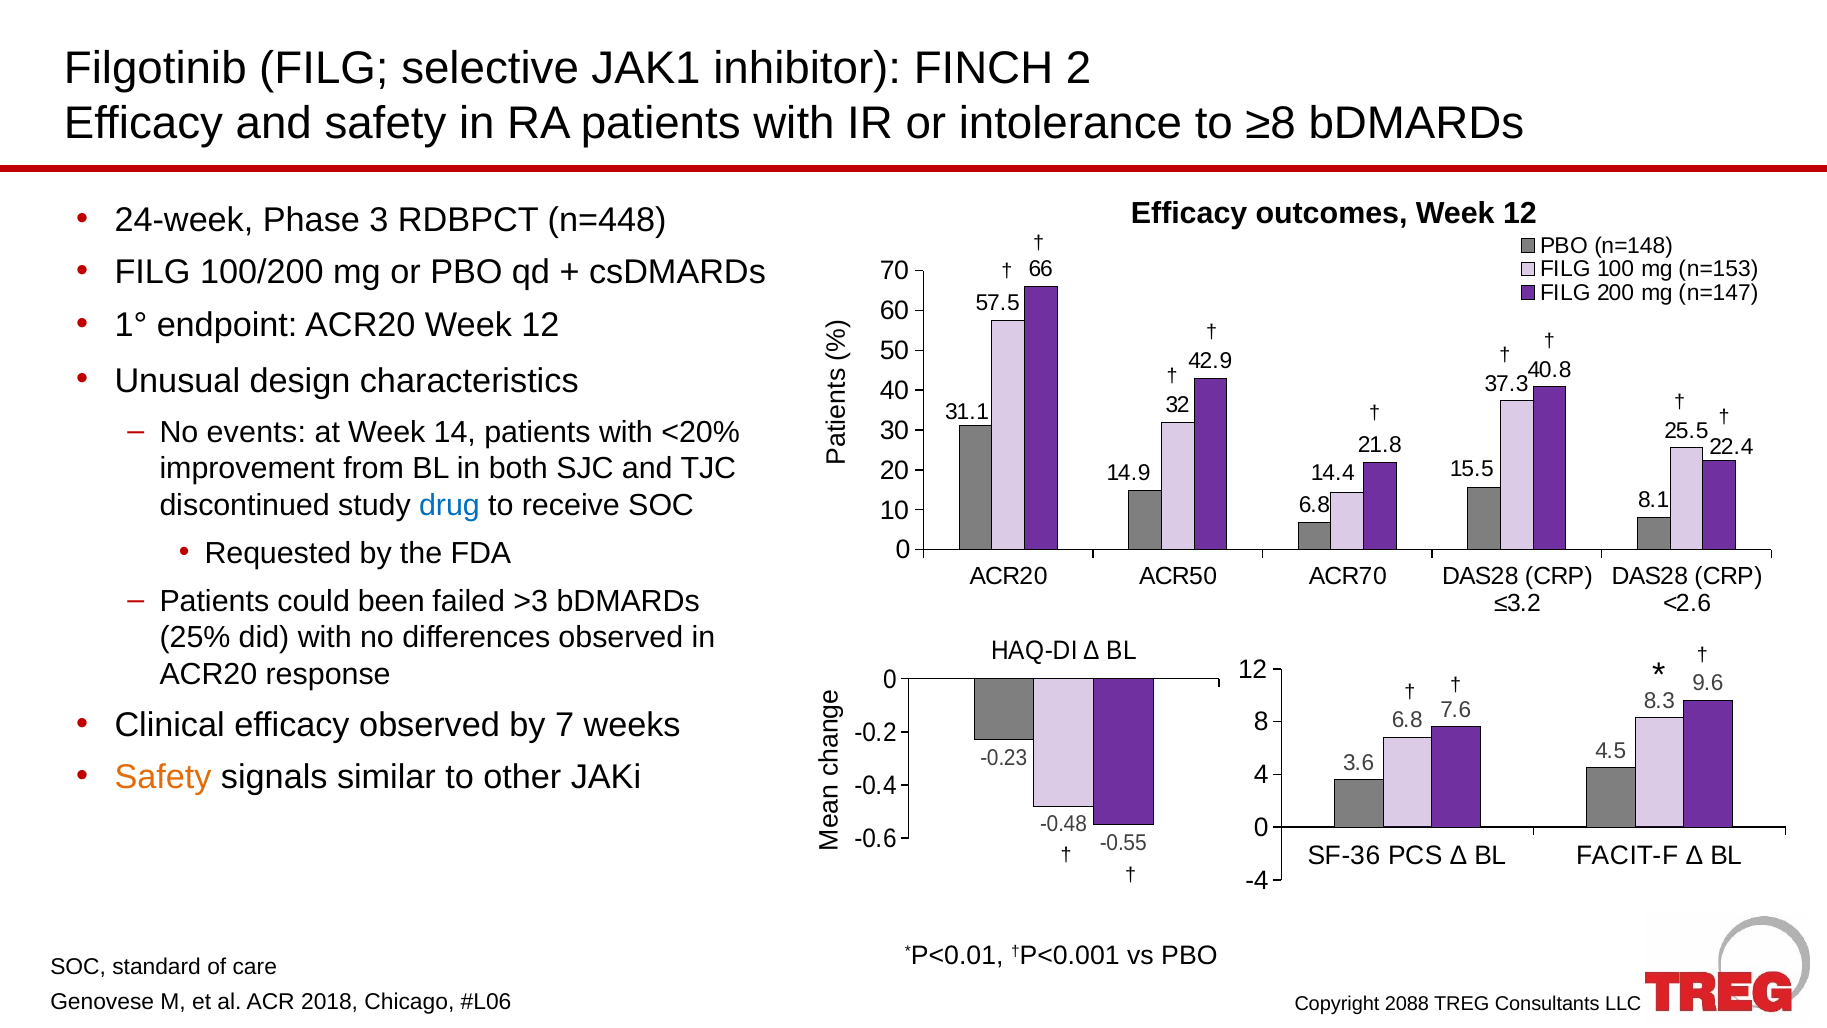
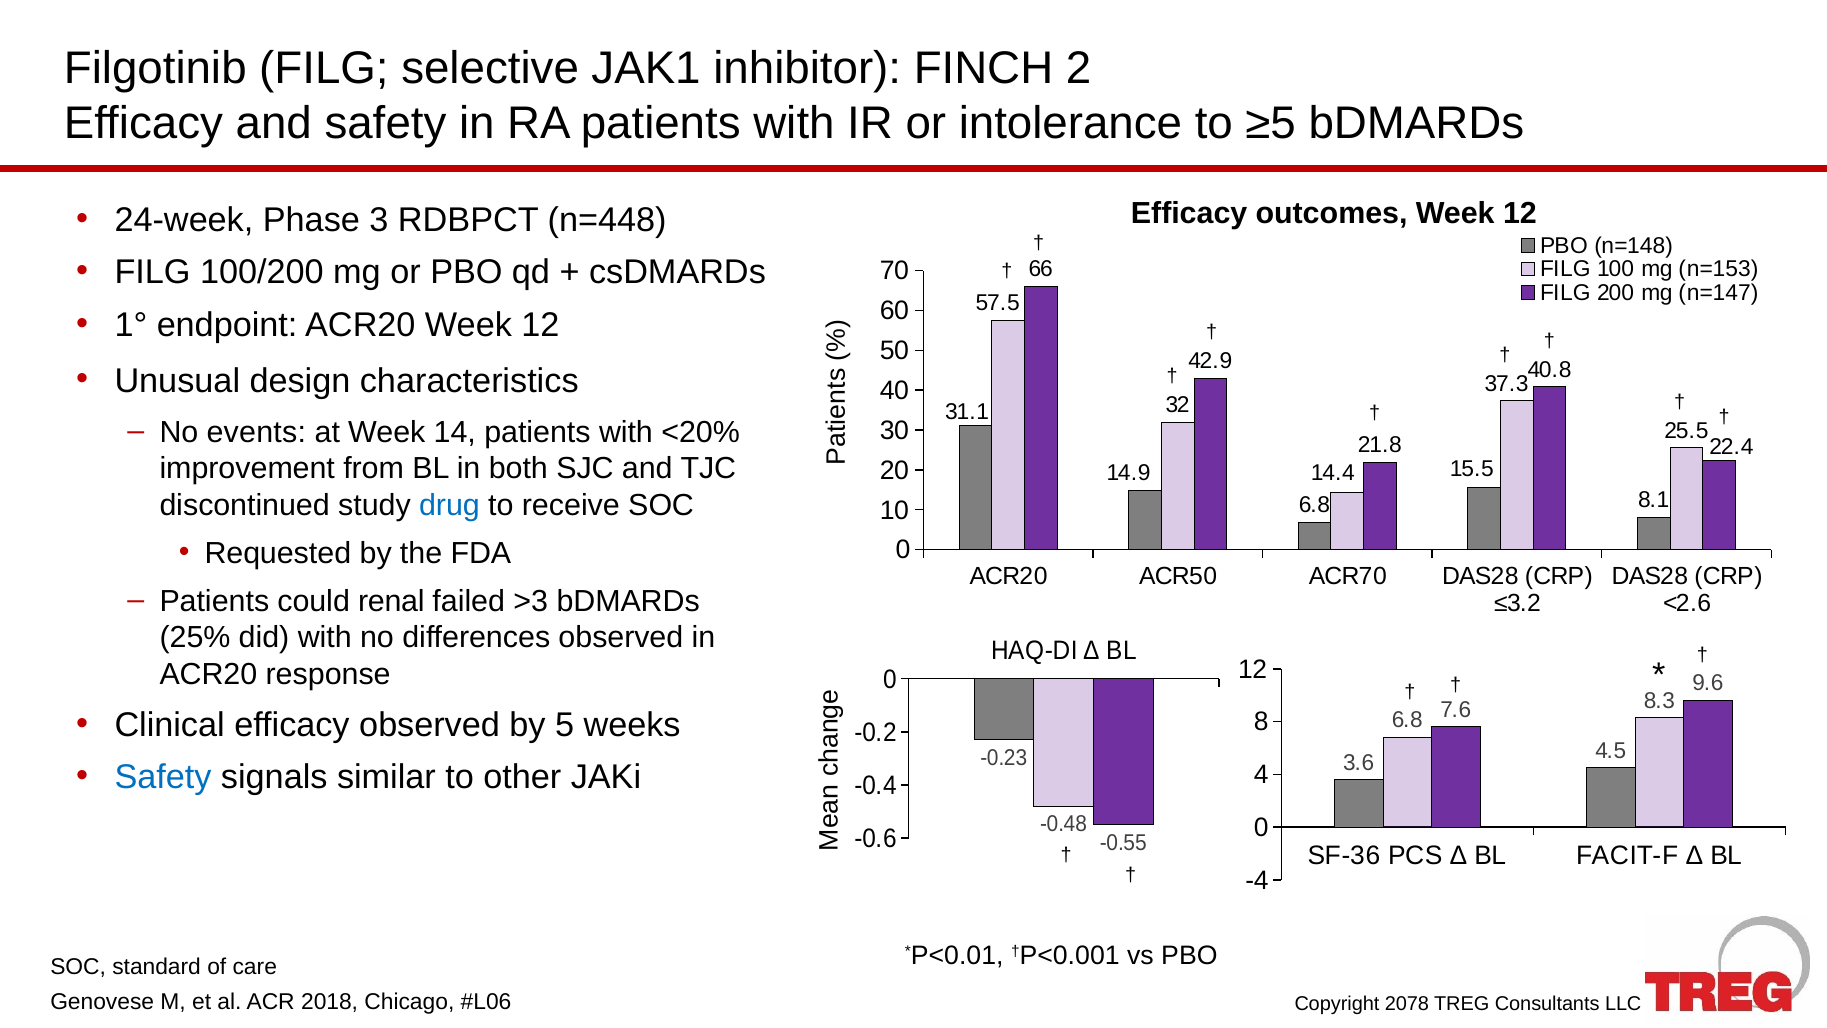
≥8: ≥8 -> ≥5
been: been -> renal
7: 7 -> 5
Safety at (163, 777) colour: orange -> blue
2088: 2088 -> 2078
